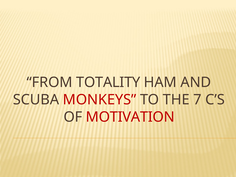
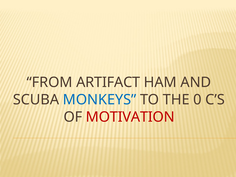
TOTALITY: TOTALITY -> ARTIFACT
MONKEYS colour: red -> blue
7: 7 -> 0
